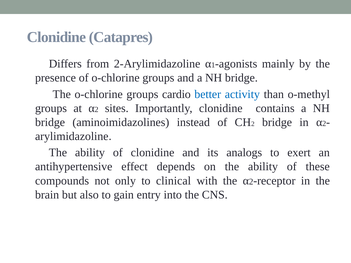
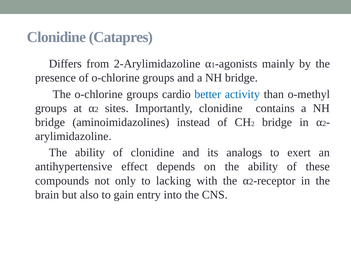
clinical: clinical -> lacking
